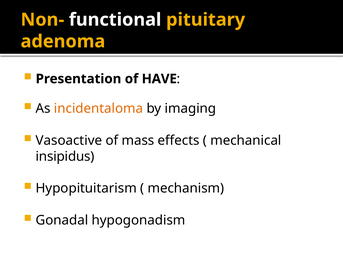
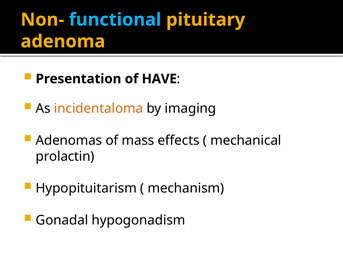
functional colour: white -> light blue
Vasoactive: Vasoactive -> Adenomas
insipidus: insipidus -> prolactin
